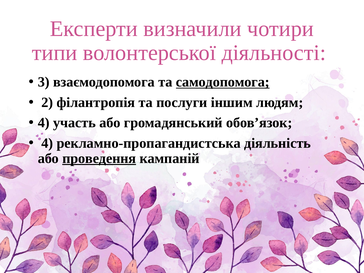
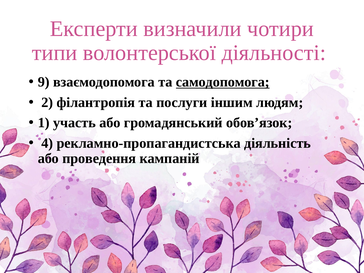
3: 3 -> 9
4 at (44, 123): 4 -> 1
проведення underline: present -> none
